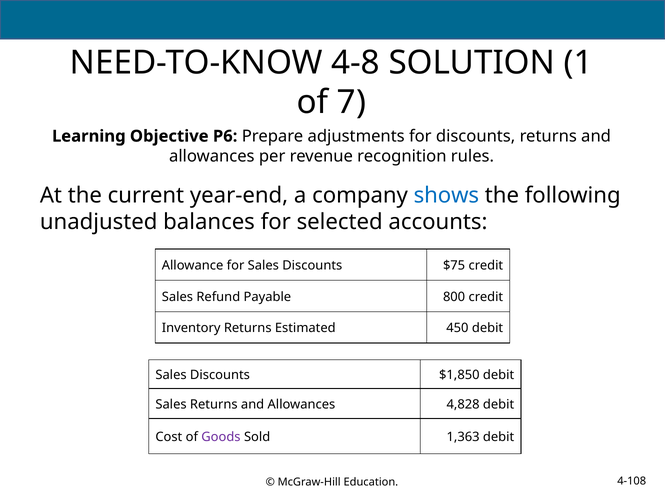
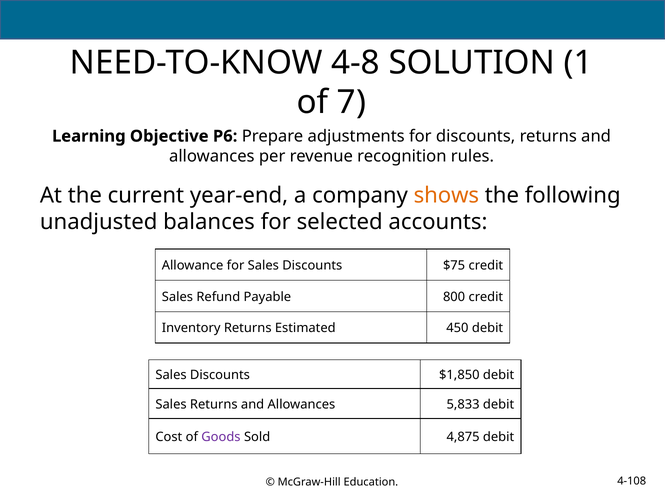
shows colour: blue -> orange
4,828: 4,828 -> 5,833
1,363: 1,363 -> 4,875
